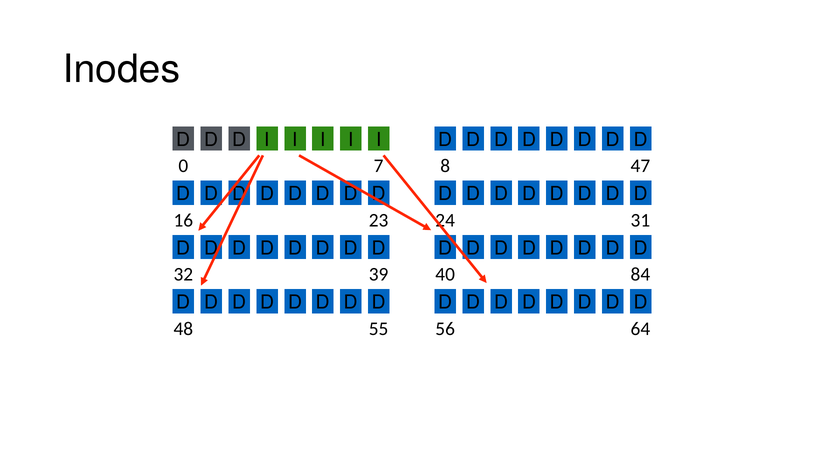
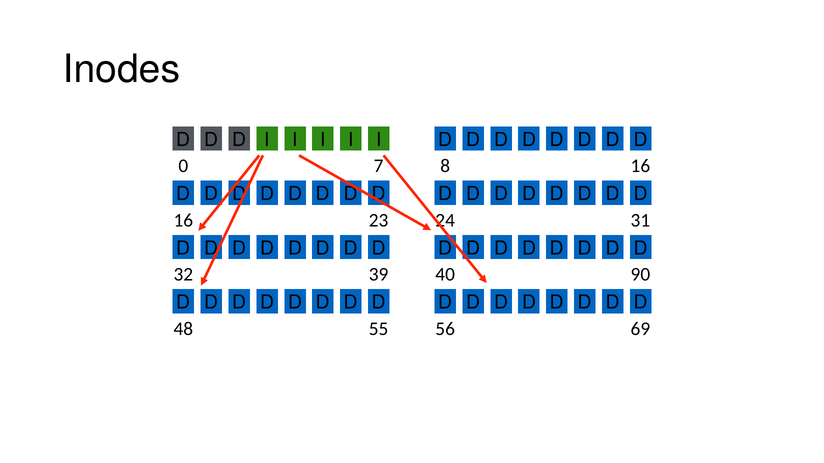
47 at (640, 166): 47 -> 16
84: 84 -> 90
64: 64 -> 69
